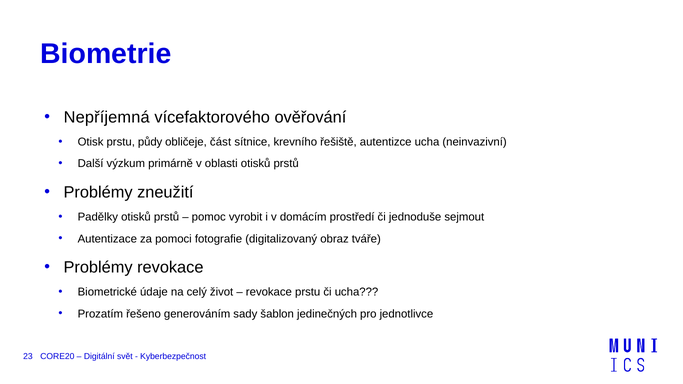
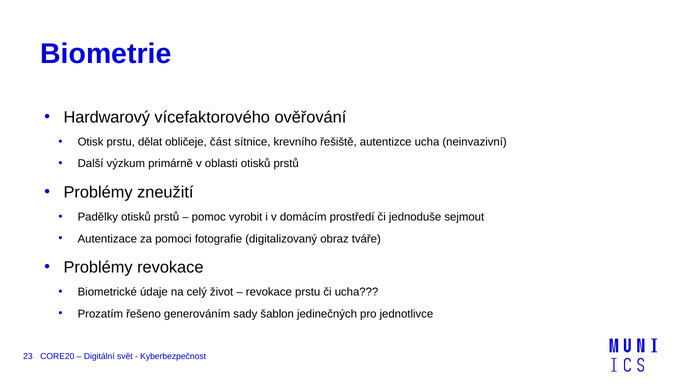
Nepříjemná: Nepříjemná -> Hardwarový
půdy: půdy -> dělat
